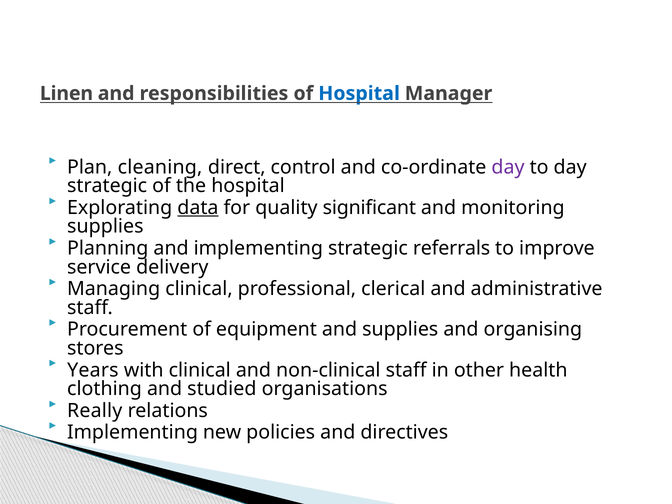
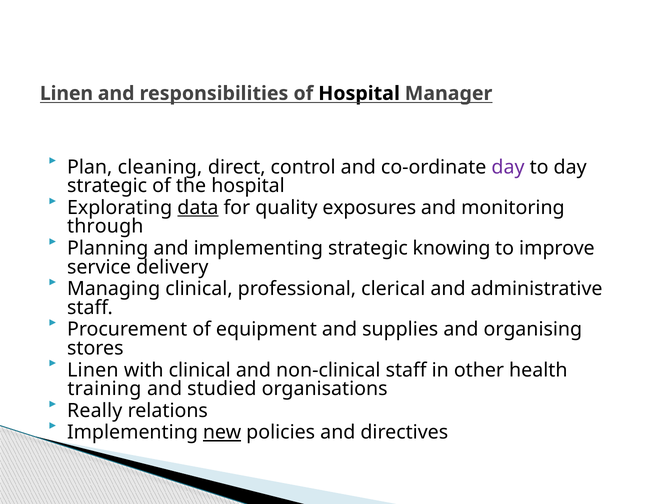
Hospital at (359, 93) colour: blue -> black
significant: significant -> exposures
supplies at (105, 227): supplies -> through
referrals: referrals -> knowing
Years at (93, 370): Years -> Linen
clothing: clothing -> training
new underline: none -> present
